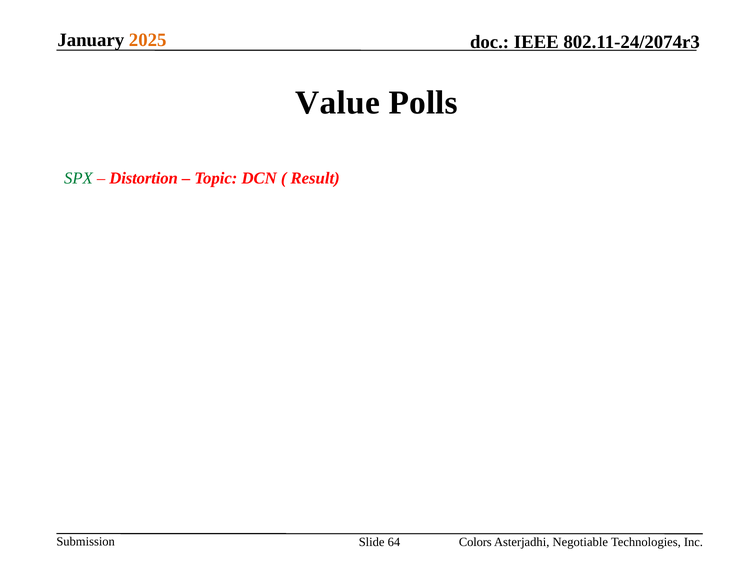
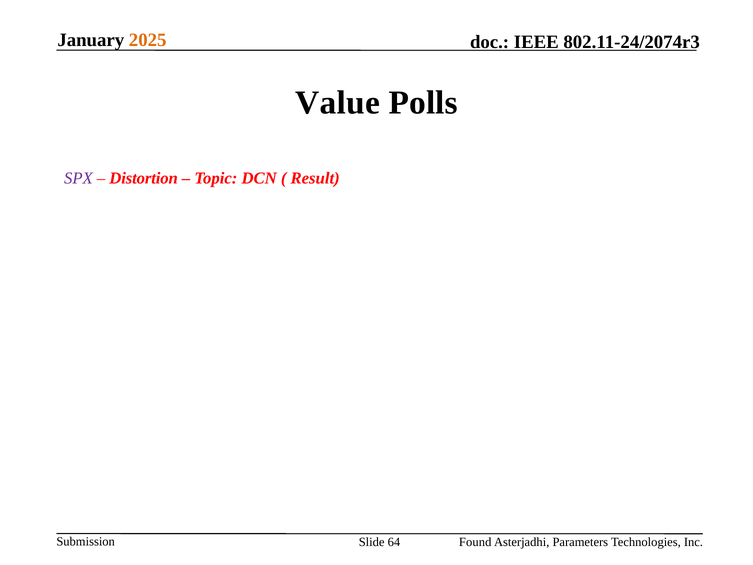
SPX colour: green -> purple
Colors: Colors -> Found
Negotiable: Negotiable -> Parameters
